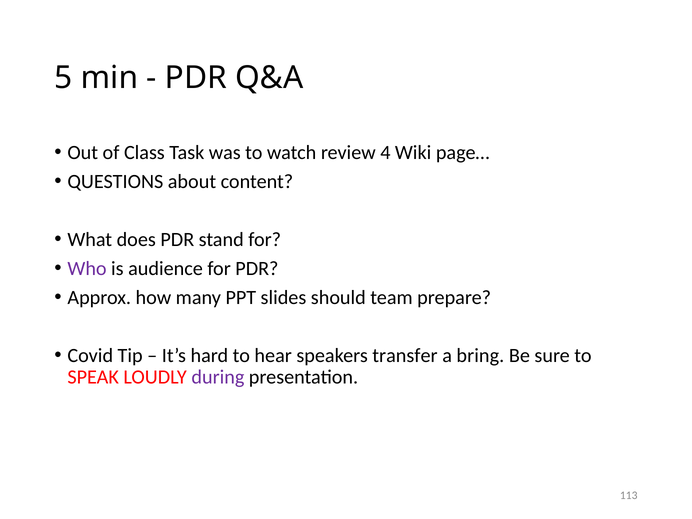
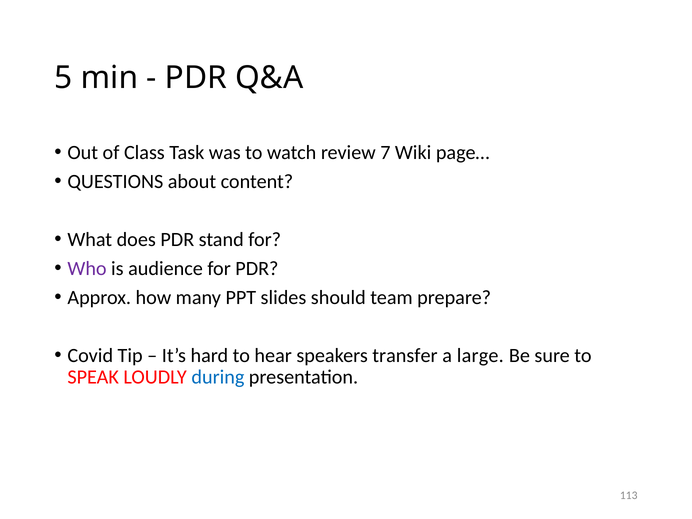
4: 4 -> 7
bring: bring -> large
during colour: purple -> blue
